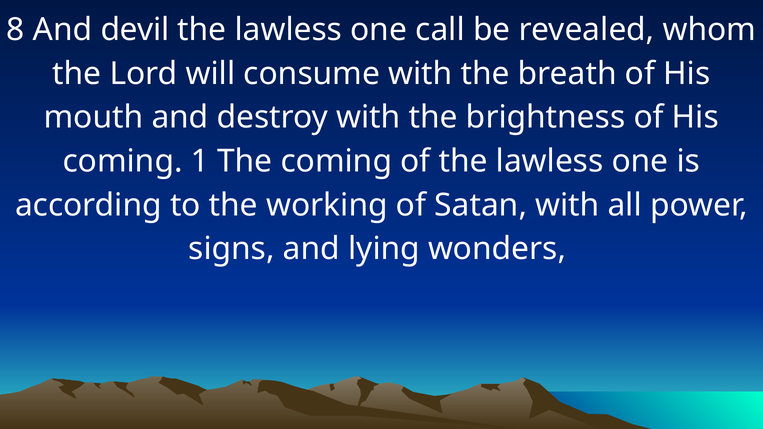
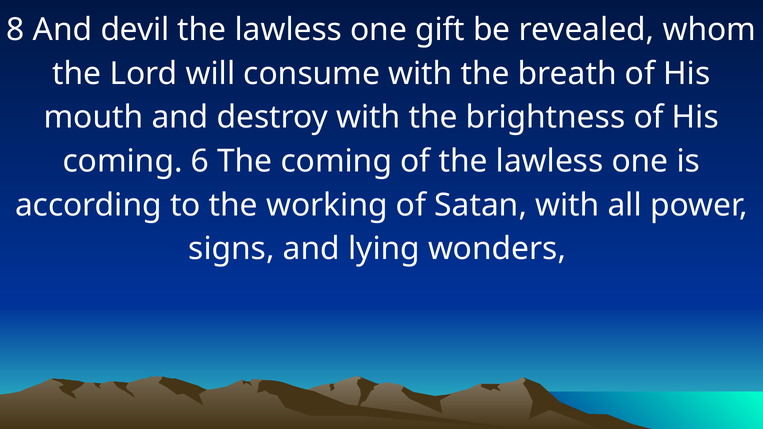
call: call -> gift
1: 1 -> 6
